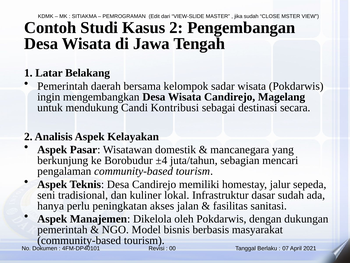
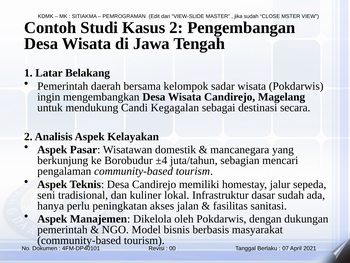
Kontribusi: Kontribusi -> Kegagalan
